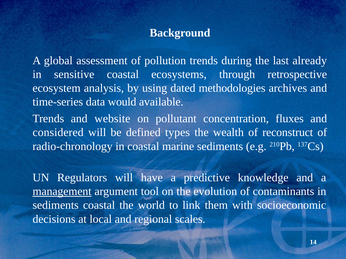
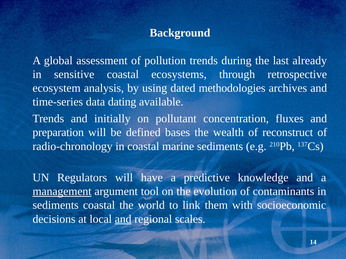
would: would -> dating
website: website -> initially
considered: considered -> preparation
types: types -> bases
and at (123, 219) underline: none -> present
